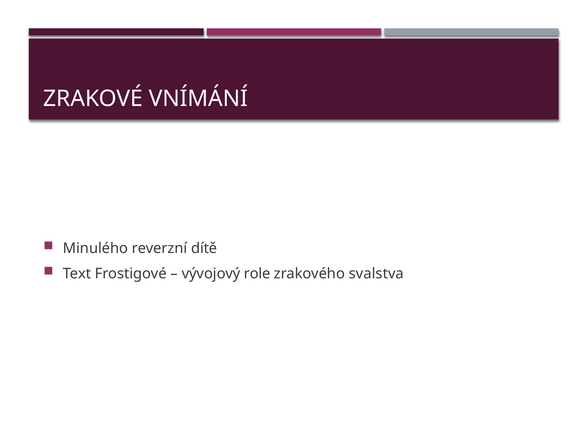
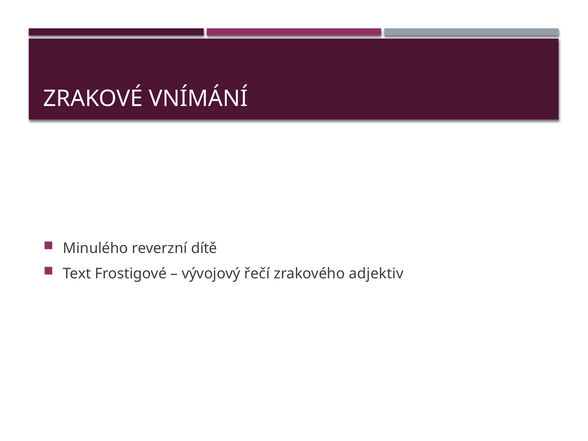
role: role -> řečí
svalstva: svalstva -> adjektiv
